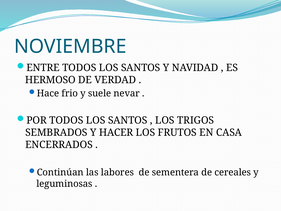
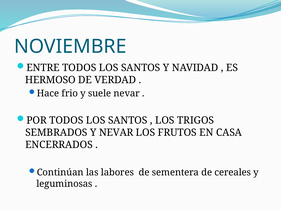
Y HACER: HACER -> NEVAR
